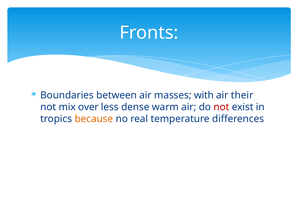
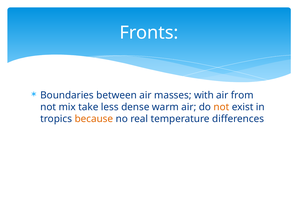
their: their -> from
over: over -> take
not at (221, 107) colour: red -> orange
